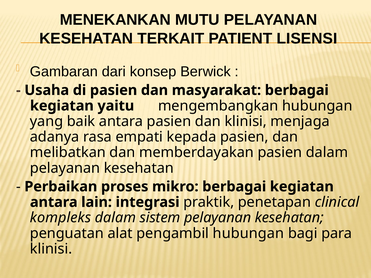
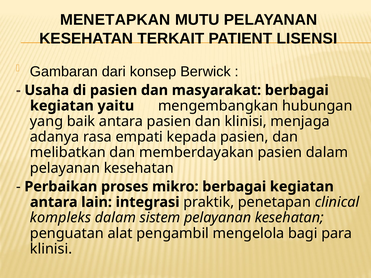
MENEKANKAN: MENEKANKAN -> MENETAPKAN
pengambil hubungan: hubungan -> mengelola
